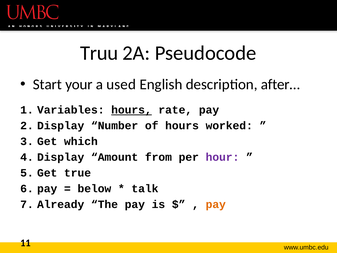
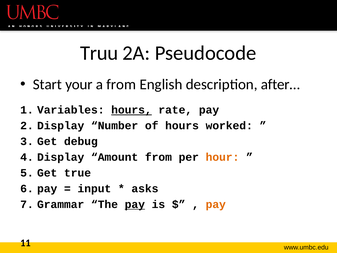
a used: used -> from
which: which -> debug
hour colour: purple -> orange
below: below -> input
talk: talk -> asks
Already: Already -> Grammar
pay at (135, 204) underline: none -> present
